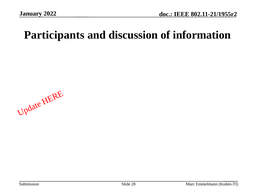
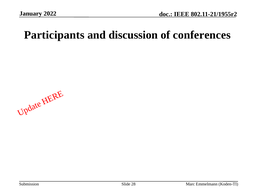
information: information -> conferences
